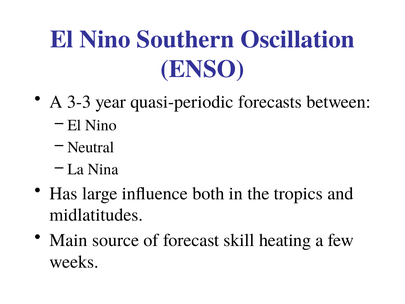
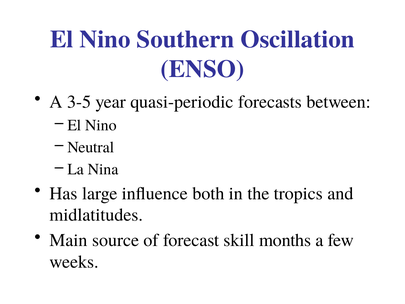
3-3: 3-3 -> 3-5
heating: heating -> months
